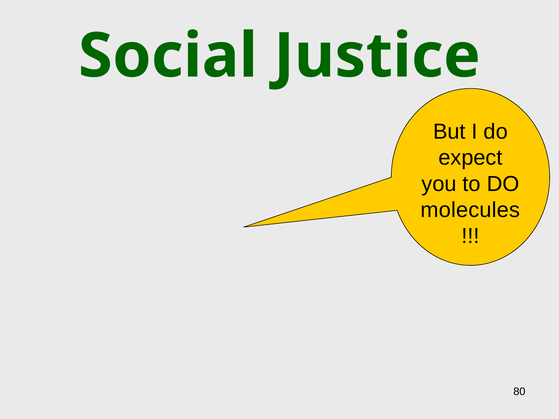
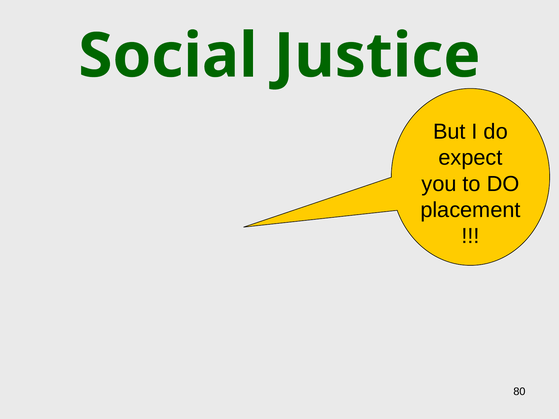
molecules: molecules -> placement
